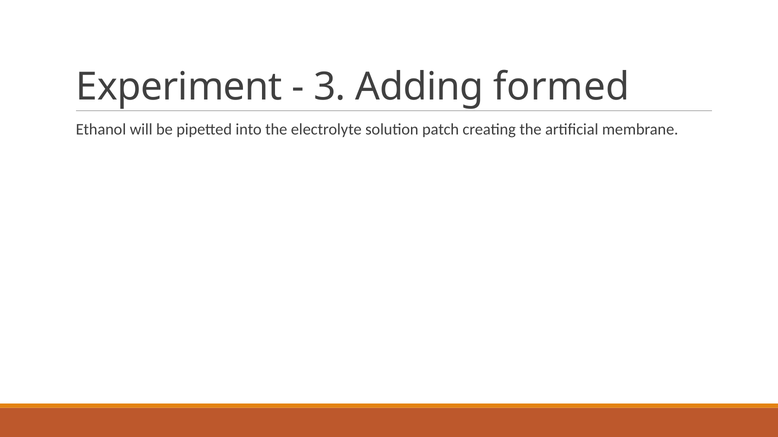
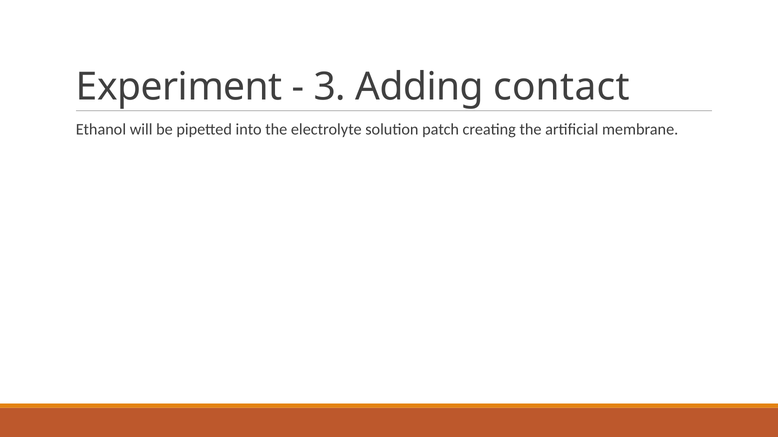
formed: formed -> contact
